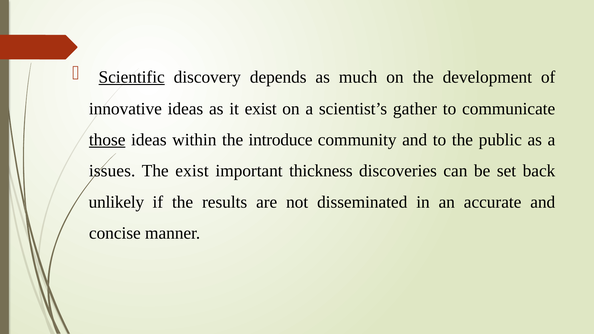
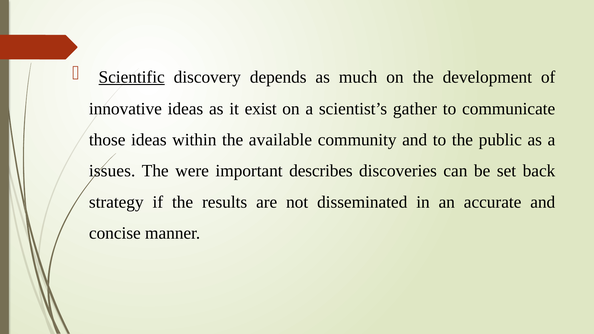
those underline: present -> none
introduce: introduce -> available
The exist: exist -> were
thickness: thickness -> describes
unlikely: unlikely -> strategy
